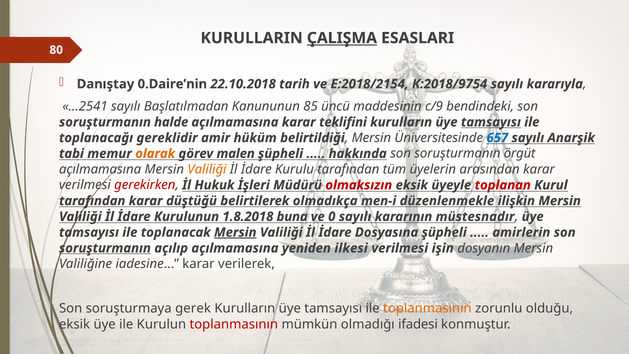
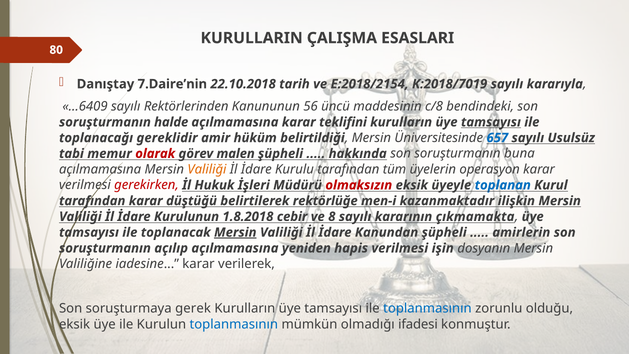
ÇALIŞMA underline: present -> none
0.Daire’nin: 0.Daire’nin -> 7.Daire’nin
K:2018/9754: K:2018/9754 -> K:2018/7019
…2541: …2541 -> …6409
Başlatılmadan: Başlatılmadan -> Rektörlerinden
85: 85 -> 56
c/9: c/9 -> c/8
Anarşik: Anarşik -> Usulsüz
olarak colour: orange -> red
örgüt: örgüt -> buna
arasından: arasından -> operasyon
toplanan colour: red -> blue
olmadıkça: olmadıkça -> rektörlüğe
düzenlenmekle: düzenlenmekle -> kazanmaktadır
buna: buna -> cebir
0: 0 -> 8
müstesnadır: müstesnadır -> çıkmamakta
Dosyasına: Dosyasına -> Kanundan
soruşturmanın at (105, 248) underline: present -> none
ilkesi: ilkesi -> hapis
toplanmasının at (427, 308) colour: orange -> blue
toplanmasının at (234, 324) colour: red -> blue
